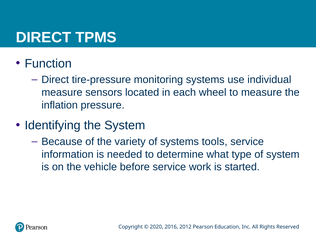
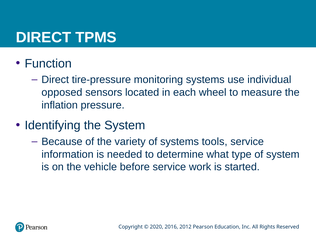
measure at (62, 92): measure -> opposed
